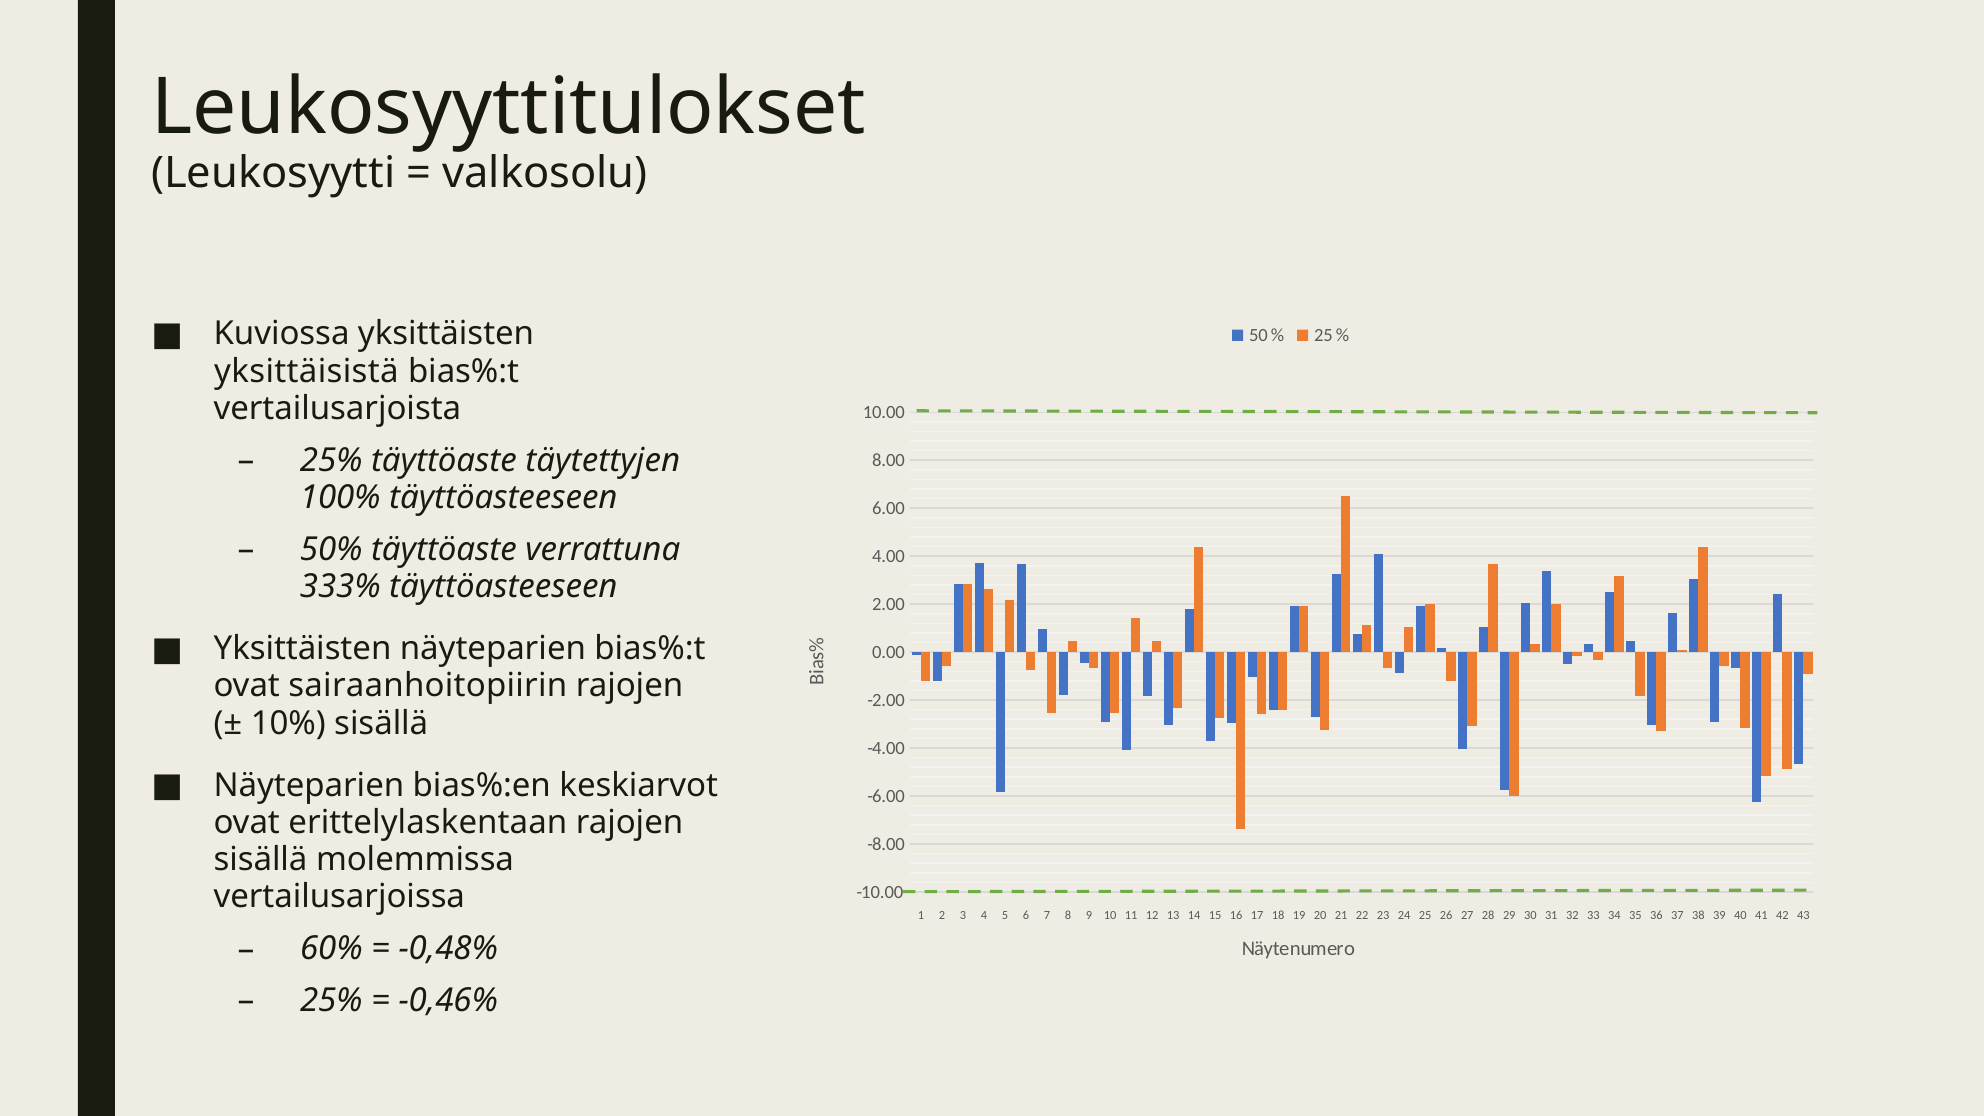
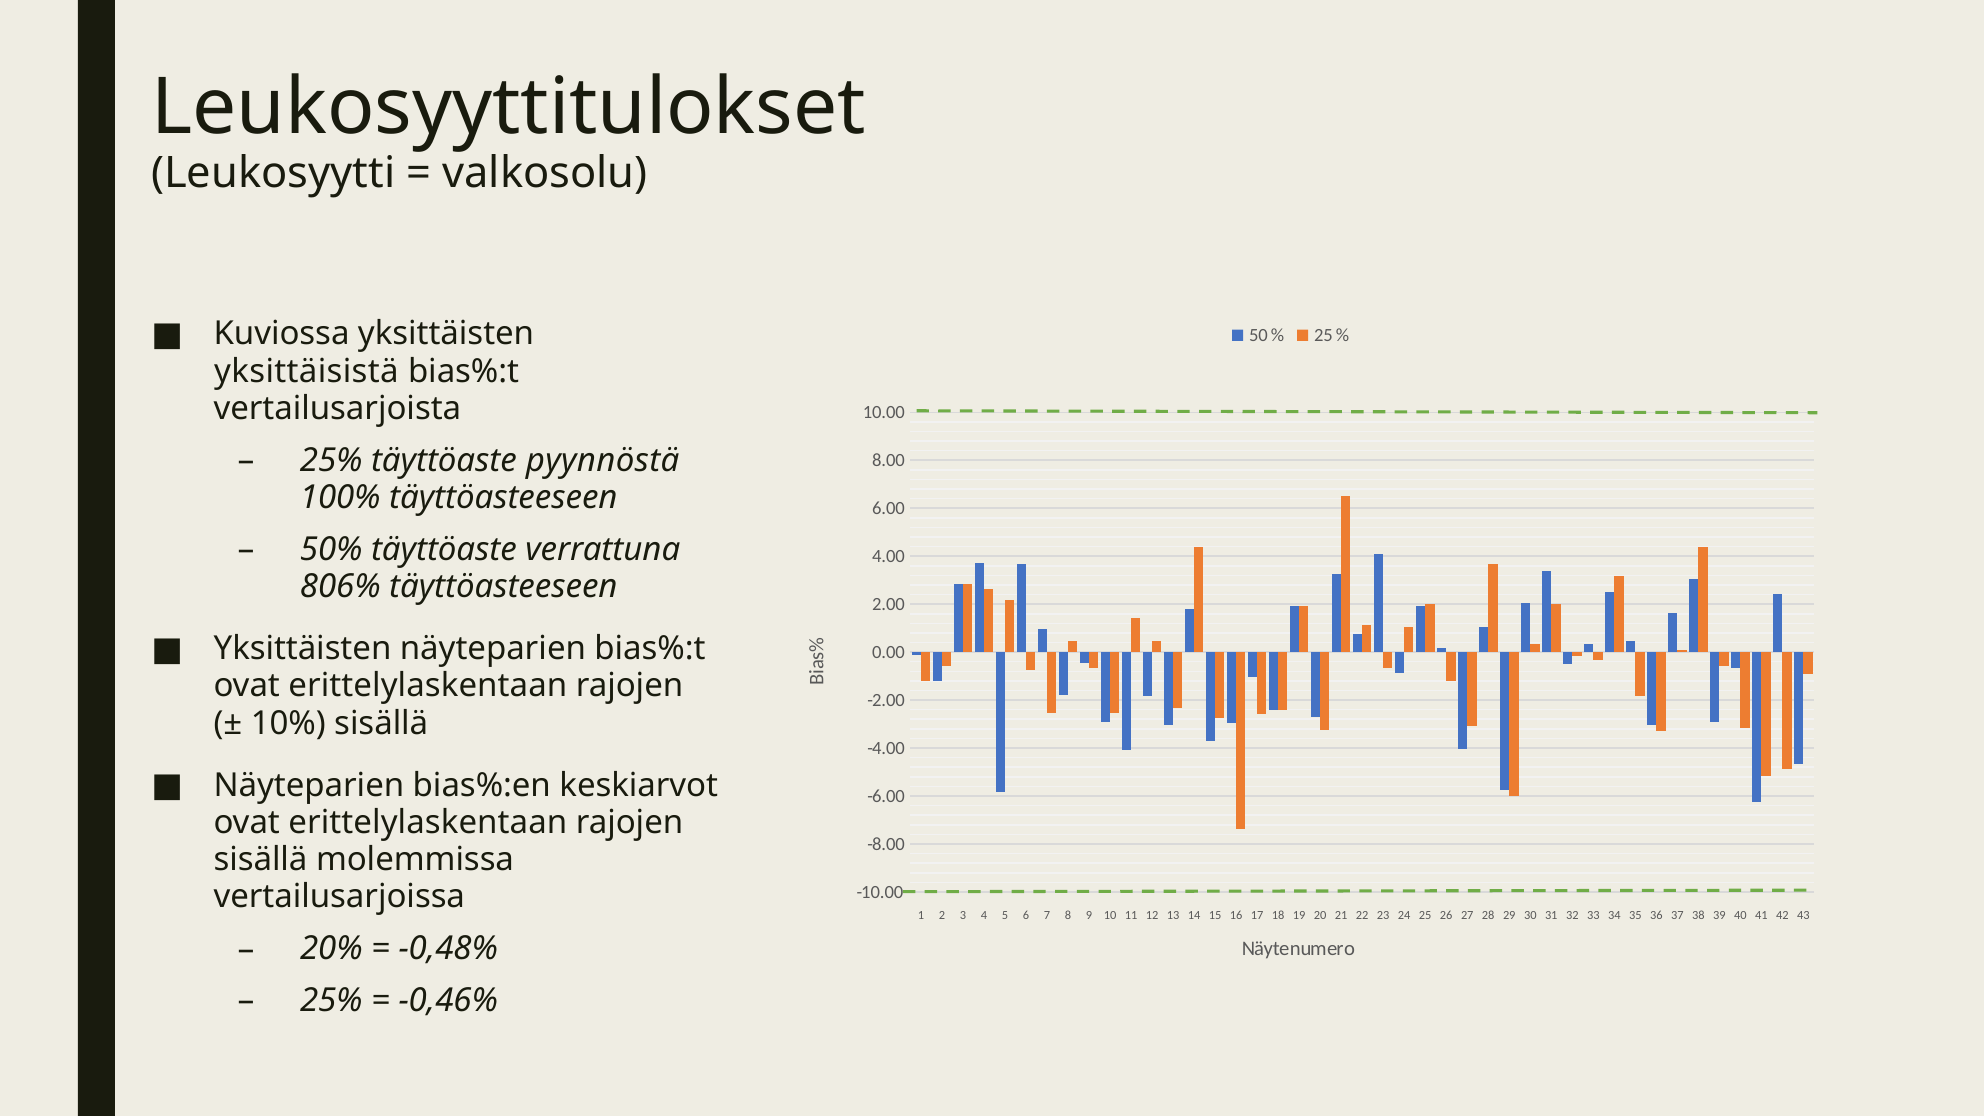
täytettyjen: täytettyjen -> pyynnöstä
333%: 333% -> 806%
sairaanhoitopiirin at (428, 686): sairaanhoitopiirin -> erittelylaskentaan
60%: 60% -> 20%
